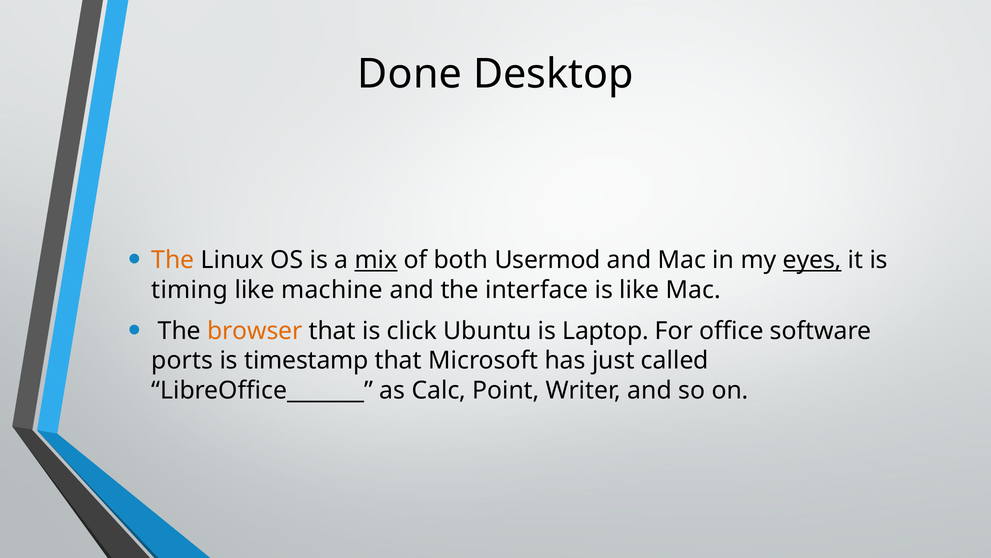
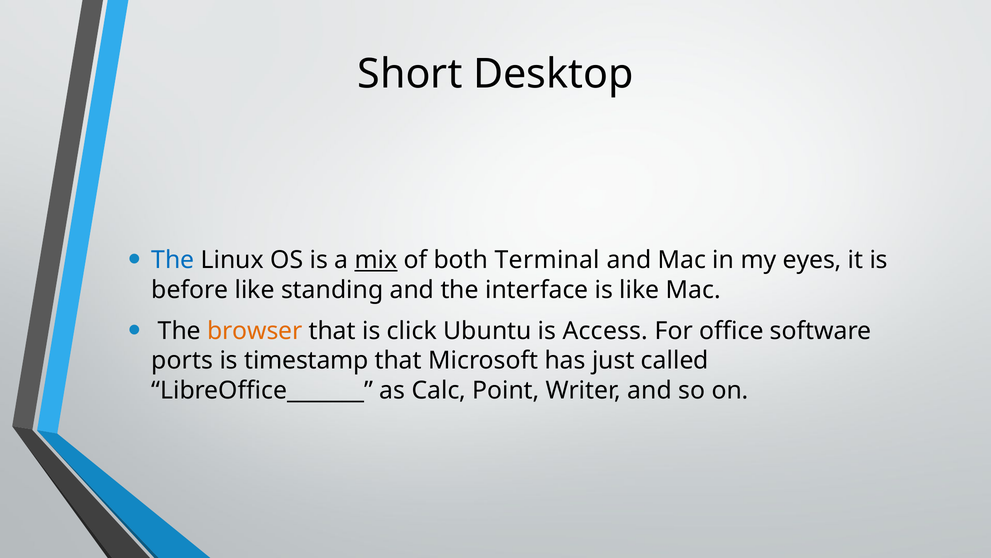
Done: Done -> Short
The at (173, 260) colour: orange -> blue
Usermod: Usermod -> Terminal
eyes underline: present -> none
timing: timing -> before
machine: machine -> standing
Laptop: Laptop -> Access
